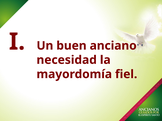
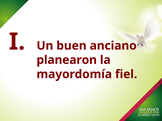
necesidad: necesidad -> planearon
